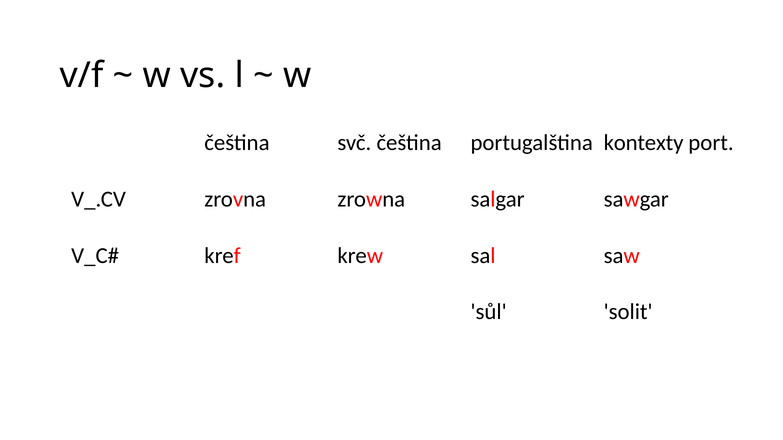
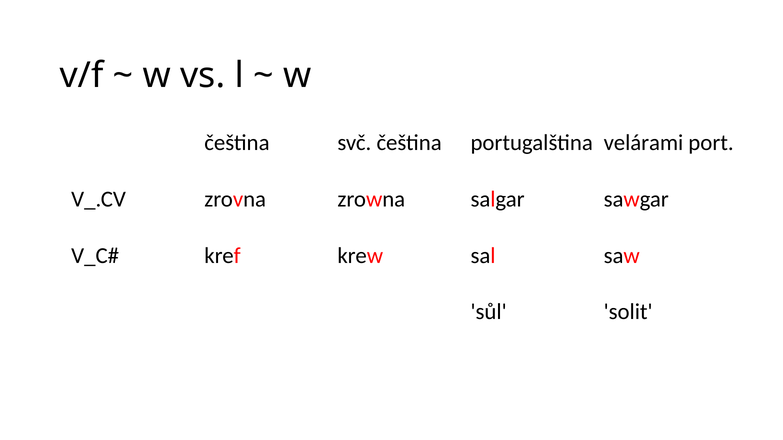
kontexty: kontexty -> velárami
